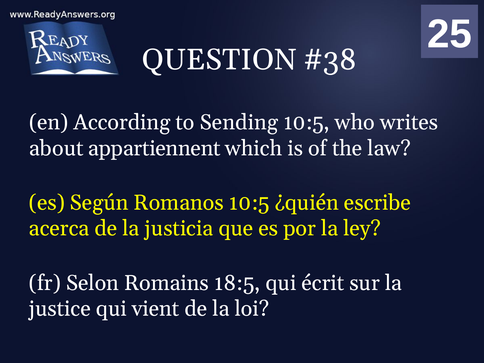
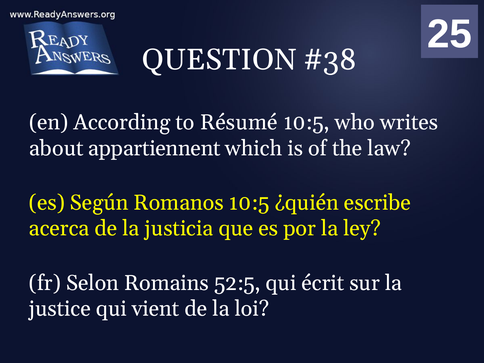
Sending: Sending -> Résumé
18:5: 18:5 -> 52:5
